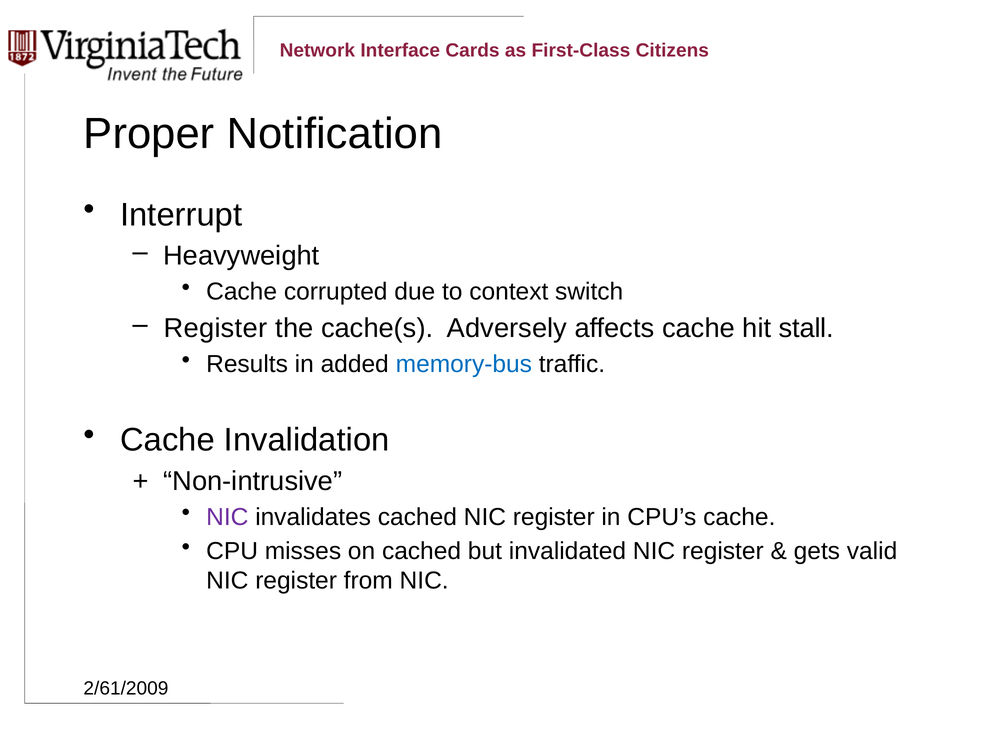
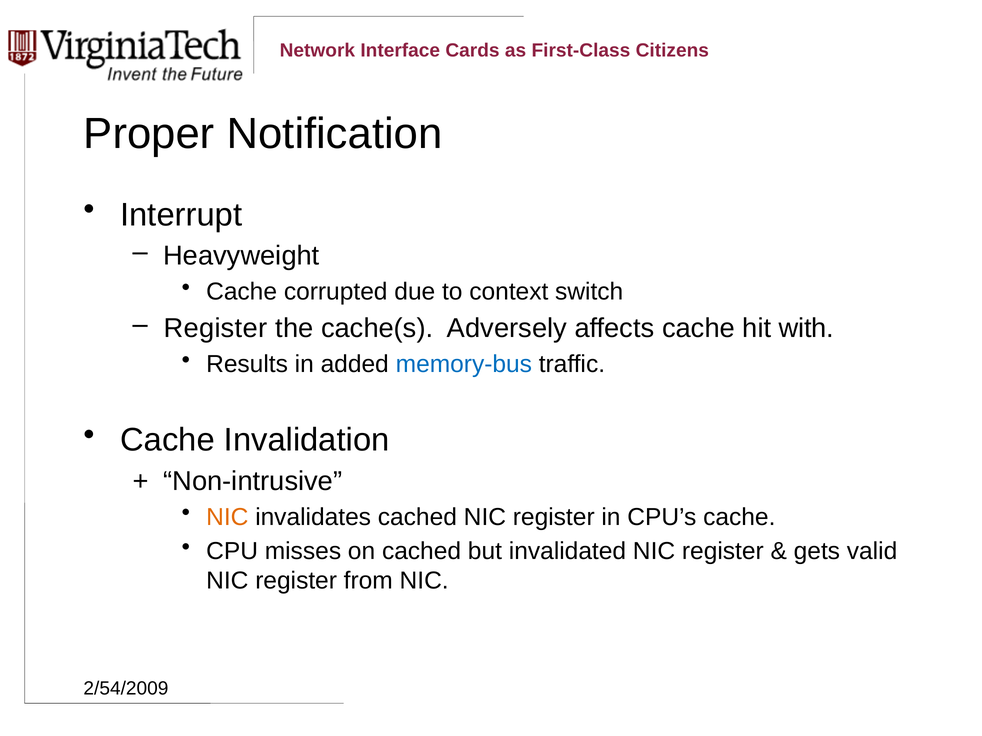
stall: stall -> with
NIC at (227, 517) colour: purple -> orange
2/61/2009: 2/61/2009 -> 2/54/2009
